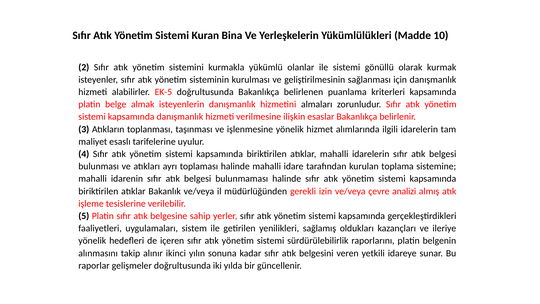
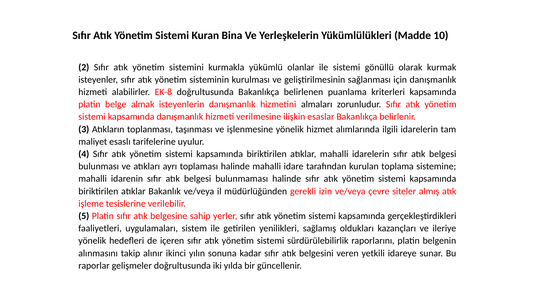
EK-5: EK-5 -> EK-8
analizi: analizi -> siteler
